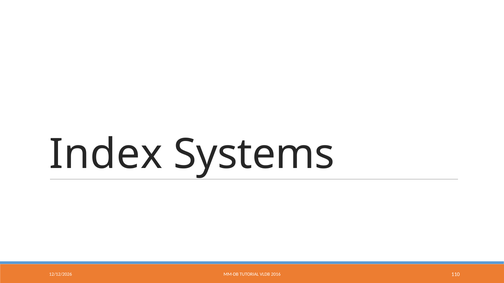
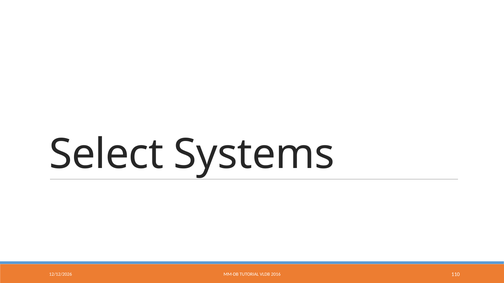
Index: Index -> Select
